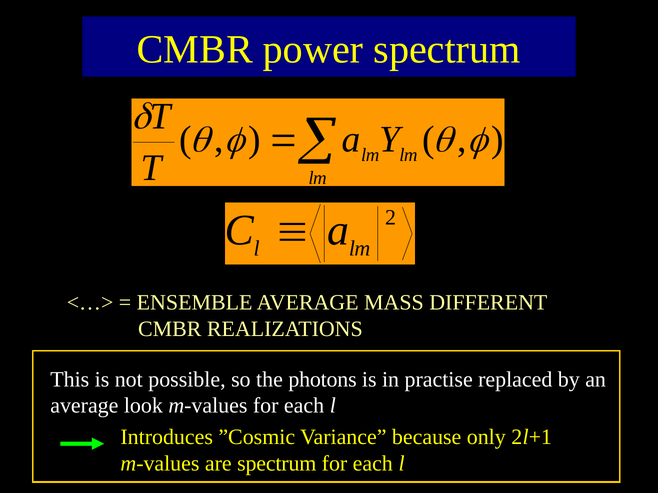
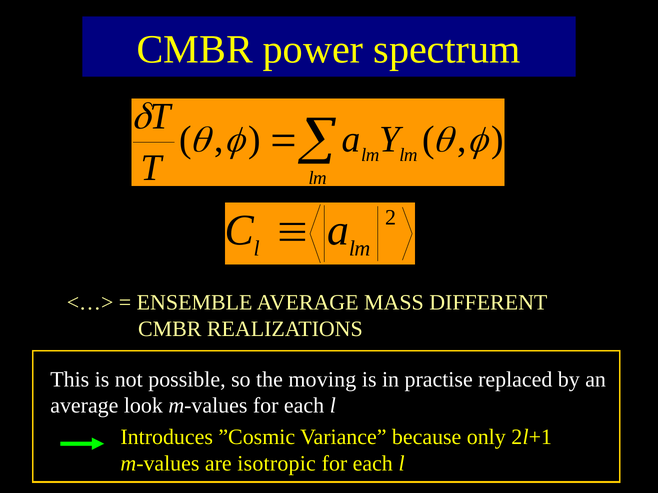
photons: photons -> moving
are spectrum: spectrum -> isotropic
